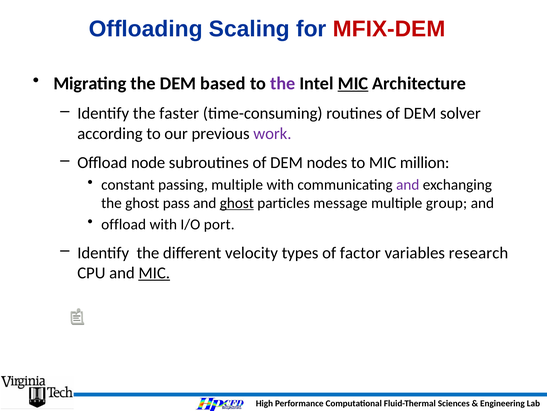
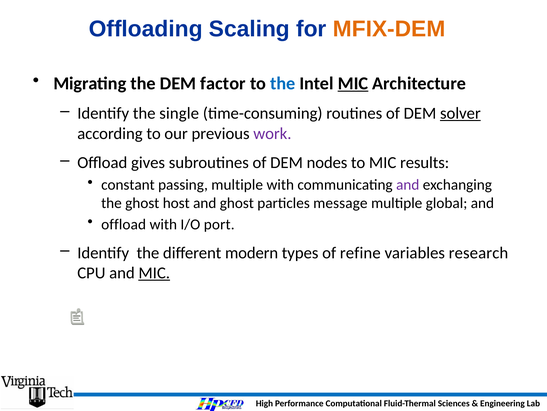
MFIX-DEM colour: red -> orange
based: based -> factor
the at (283, 83) colour: purple -> blue
faster: faster -> single
solver underline: none -> present
node: node -> gives
million: million -> results
pass: pass -> host
ghost at (237, 203) underline: present -> none
group: group -> global
velocity: velocity -> modern
factor: factor -> refine
